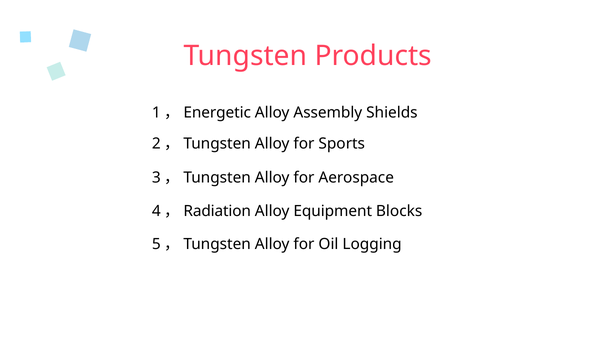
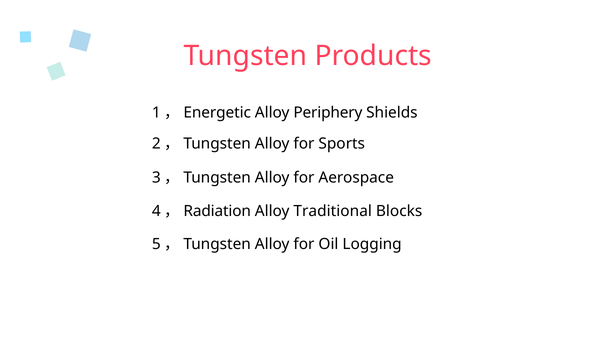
Assembly: Assembly -> Periphery
Equipment: Equipment -> Traditional
